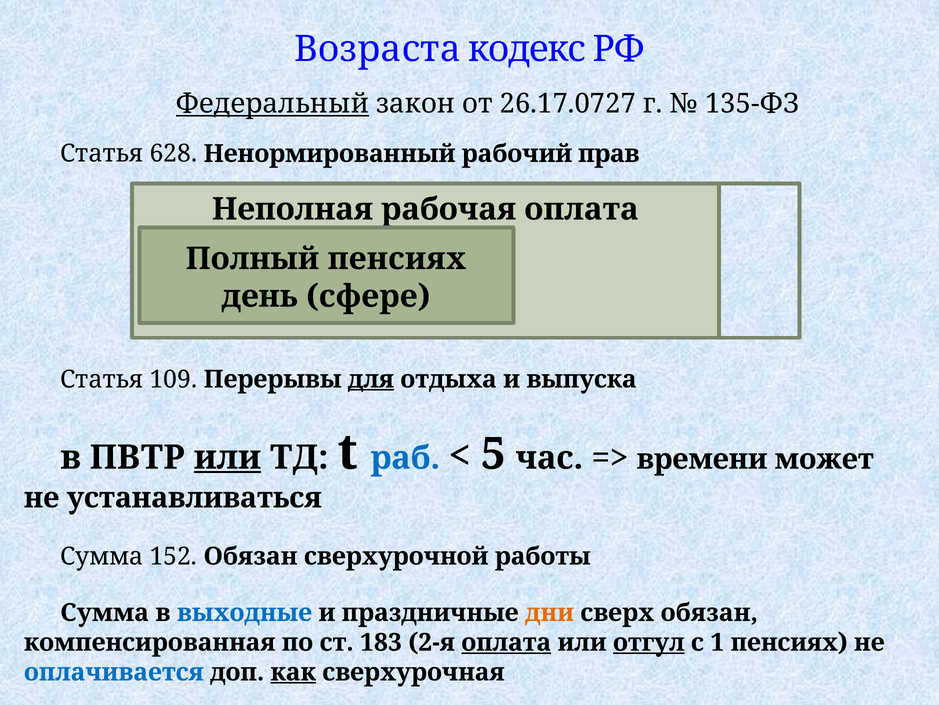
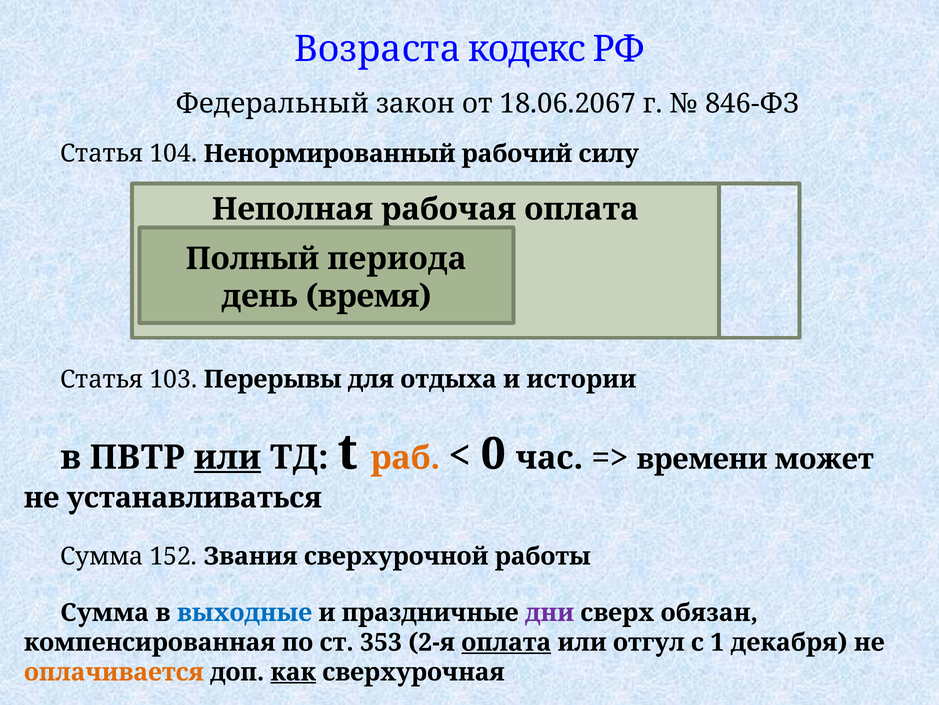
Федеральный underline: present -> none
26.17.0727: 26.17.0727 -> 18.06.2067
135-ФЗ: 135-ФЗ -> 846-ФЗ
628: 628 -> 104
прав: прав -> силу
Полный пенсиях: пенсиях -> периода
сфере: сфере -> время
109: 109 -> 103
для underline: present -> none
выпуска: выпуска -> истории
раб colour: blue -> orange
5: 5 -> 0
152 Обязан: Обязан -> Звания
дни colour: orange -> purple
183: 183 -> 353
отгул underline: present -> none
1 пенсиях: пенсиях -> декабря
оплачивается colour: blue -> orange
